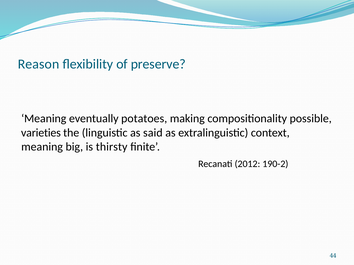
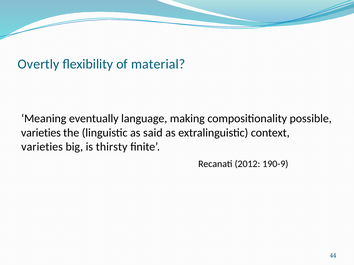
Reason: Reason -> Overtly
preserve: preserve -> material
potatoes: potatoes -> language
meaning at (42, 147): meaning -> varieties
190-2: 190-2 -> 190-9
